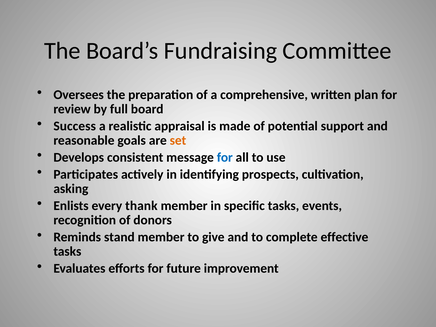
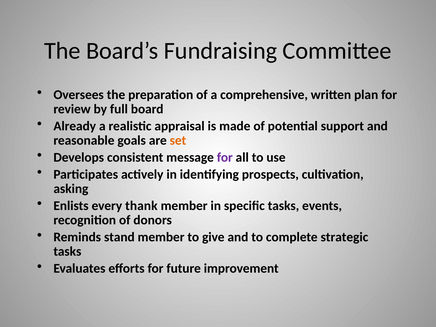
Success: Success -> Already
for at (225, 157) colour: blue -> purple
effective: effective -> strategic
